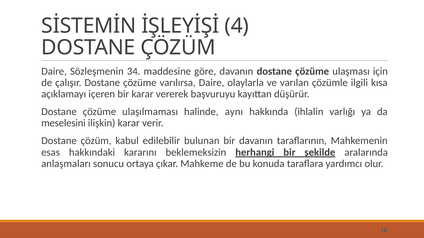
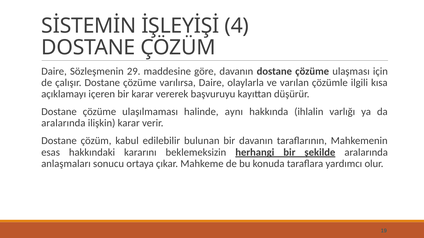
34: 34 -> 29
meselesini at (63, 123): meselesini -> aralarında
